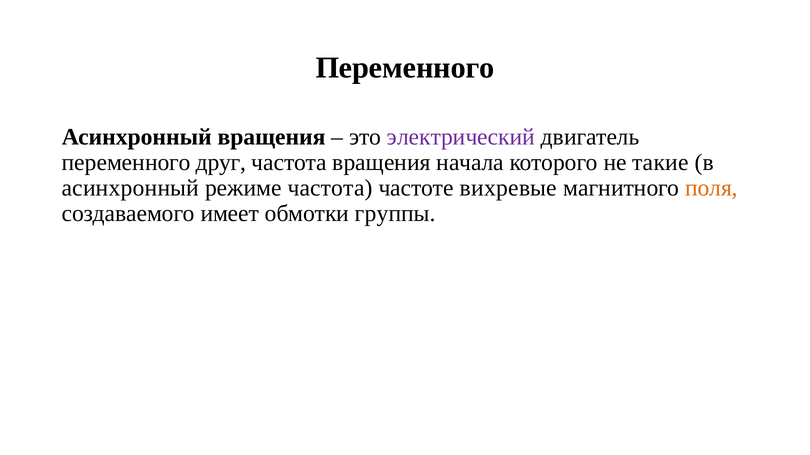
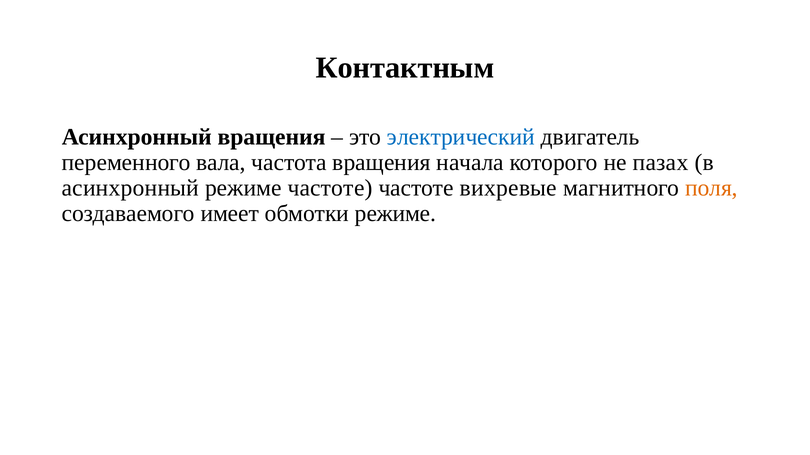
Переменного at (405, 68): Переменного -> Контактным
электрический colour: purple -> blue
друг: друг -> вала
такие: такие -> пазах
режиме частота: частота -> частоте
обмотки группы: группы -> режиме
